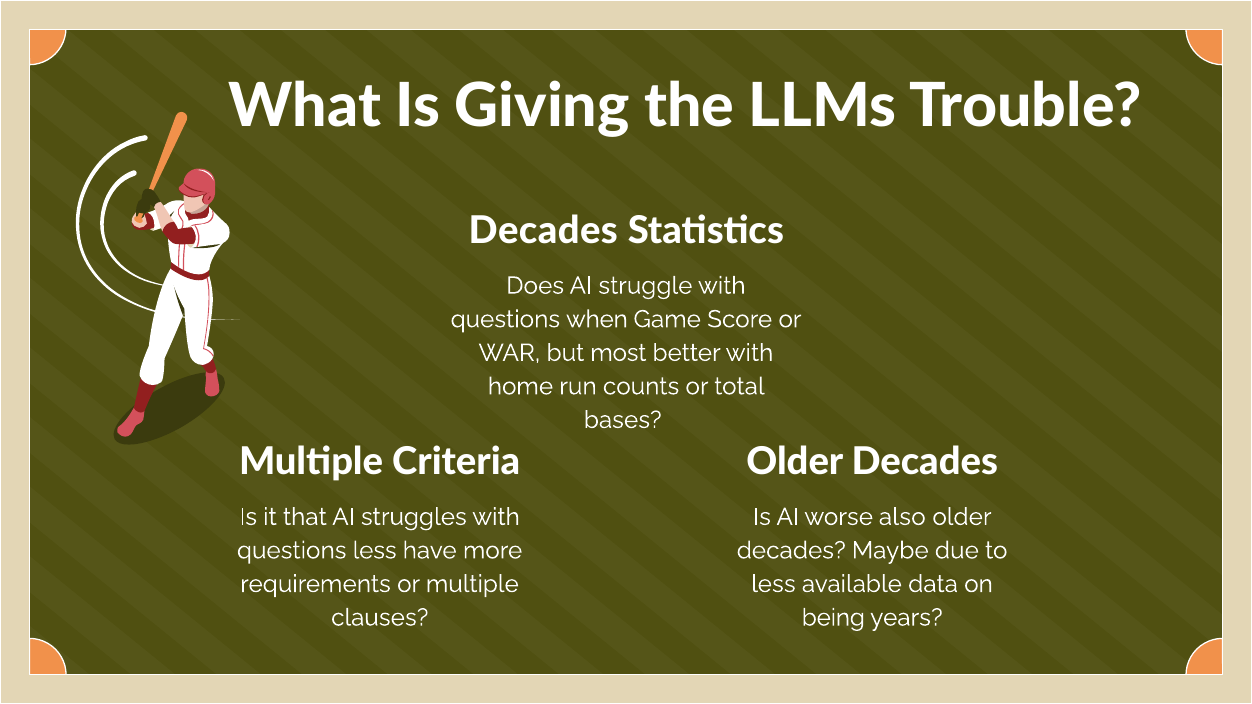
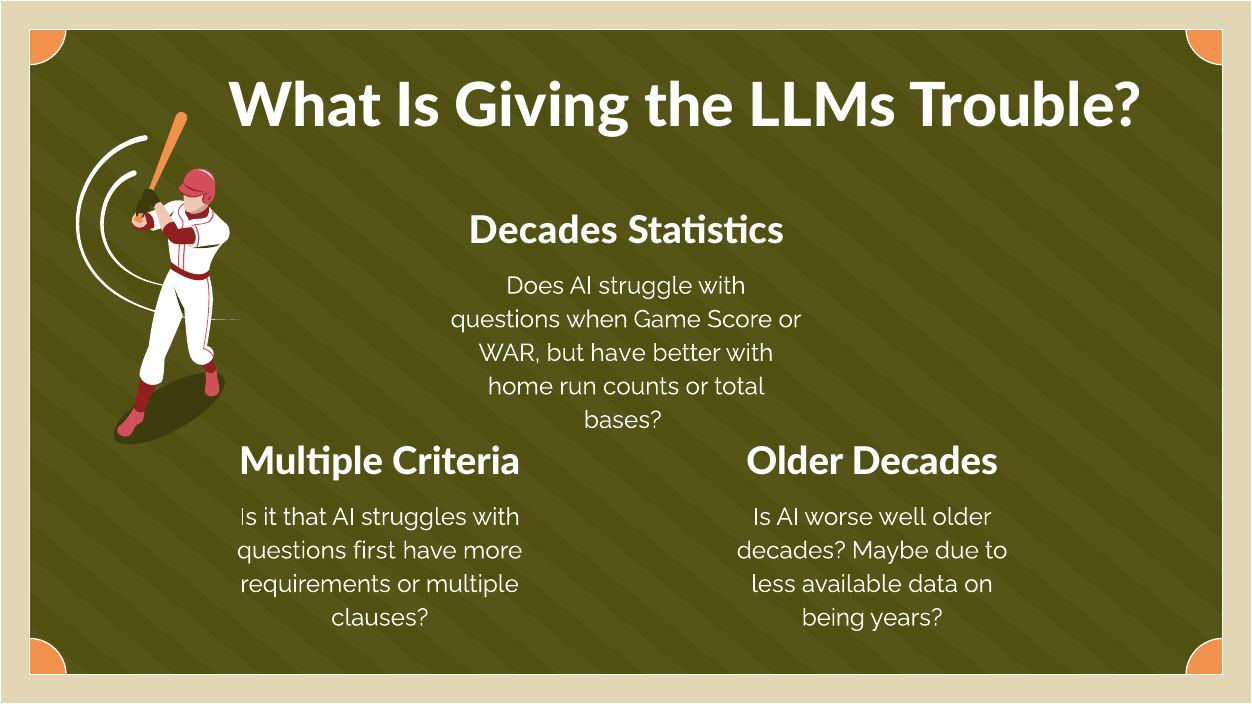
but most: most -> have
also: also -> well
questions less: less -> first
